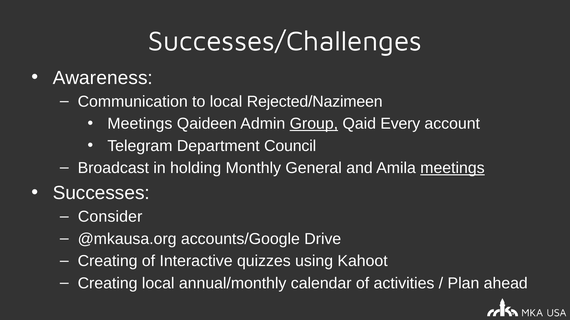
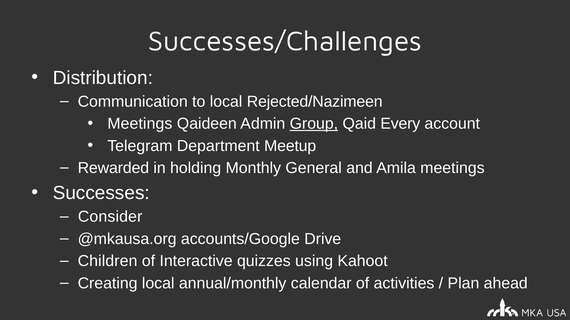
Awareness: Awareness -> Distribution
Council: Council -> Meetup
Broadcast: Broadcast -> Rewarded
meetings at (452, 168) underline: present -> none
Creating at (108, 262): Creating -> Children
